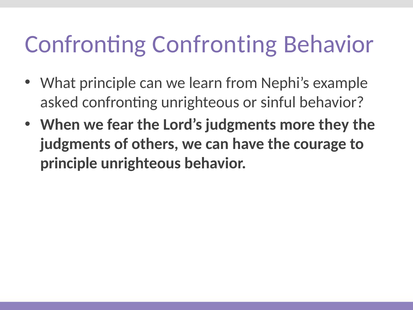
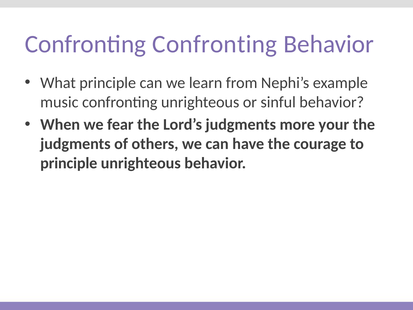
asked: asked -> music
they: they -> your
